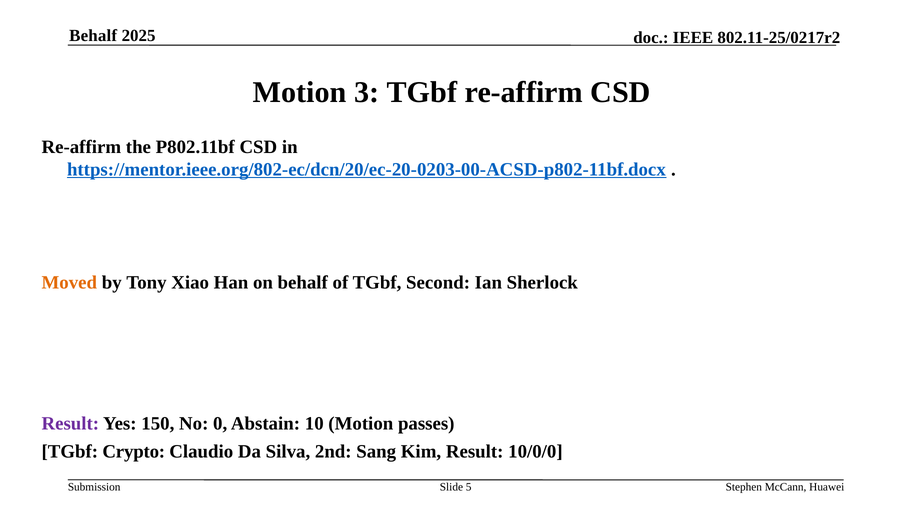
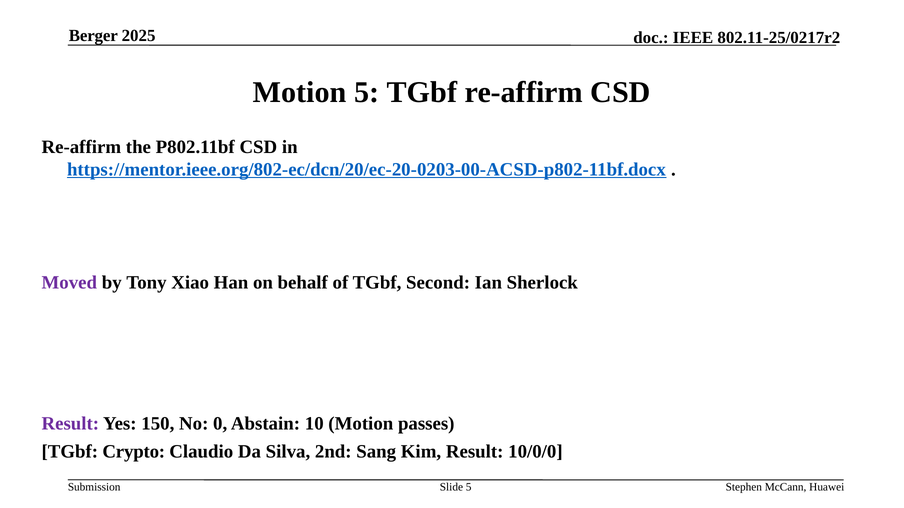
Behalf at (93, 36): Behalf -> Berger
Motion 3: 3 -> 5
Moved colour: orange -> purple
